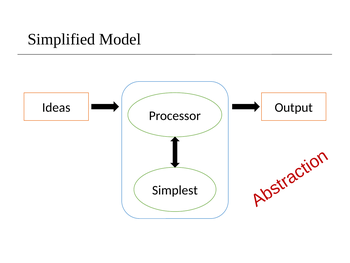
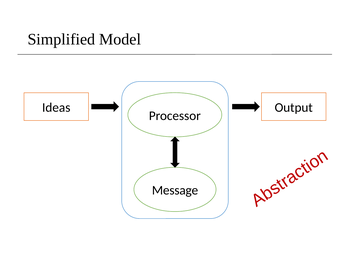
Simplest: Simplest -> Message
